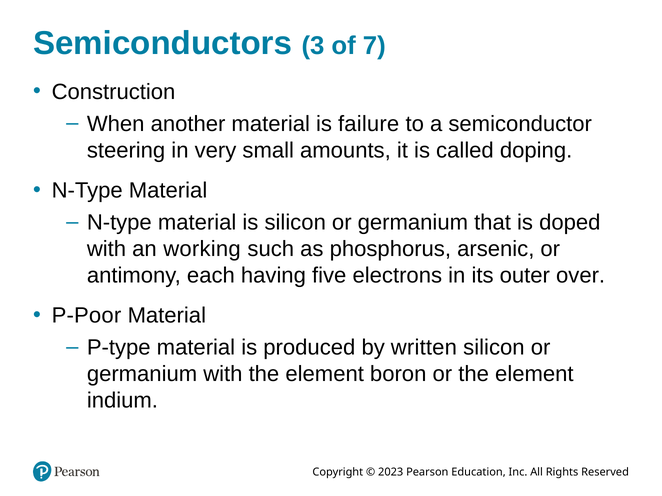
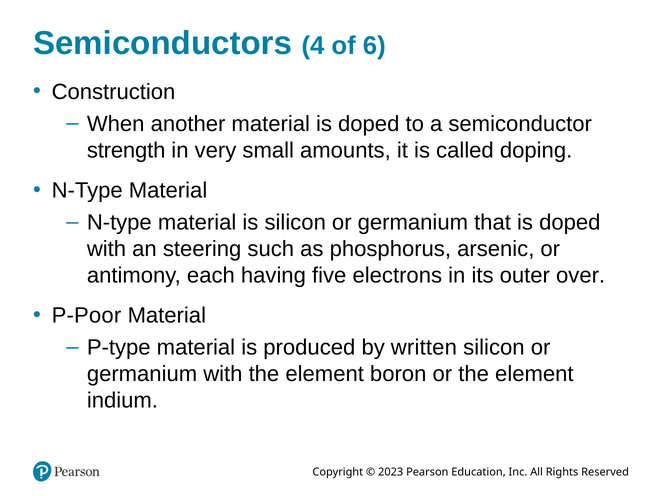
3: 3 -> 4
7: 7 -> 6
material is failure: failure -> doped
steering: steering -> strength
working: working -> steering
